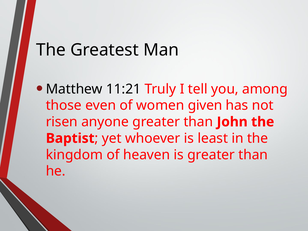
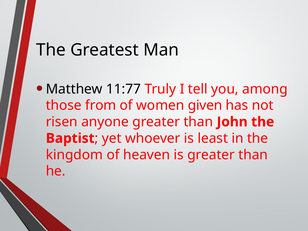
11:21: 11:21 -> 11:77
even: even -> from
